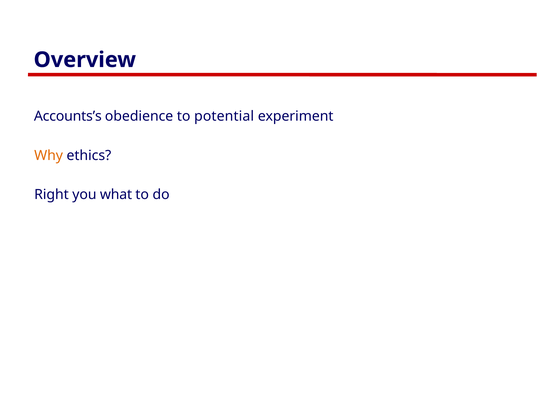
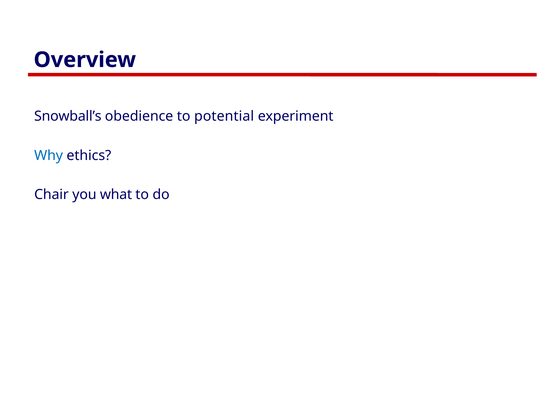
Accounts’s: Accounts’s -> Snowball’s
Why colour: orange -> blue
Right: Right -> Chair
